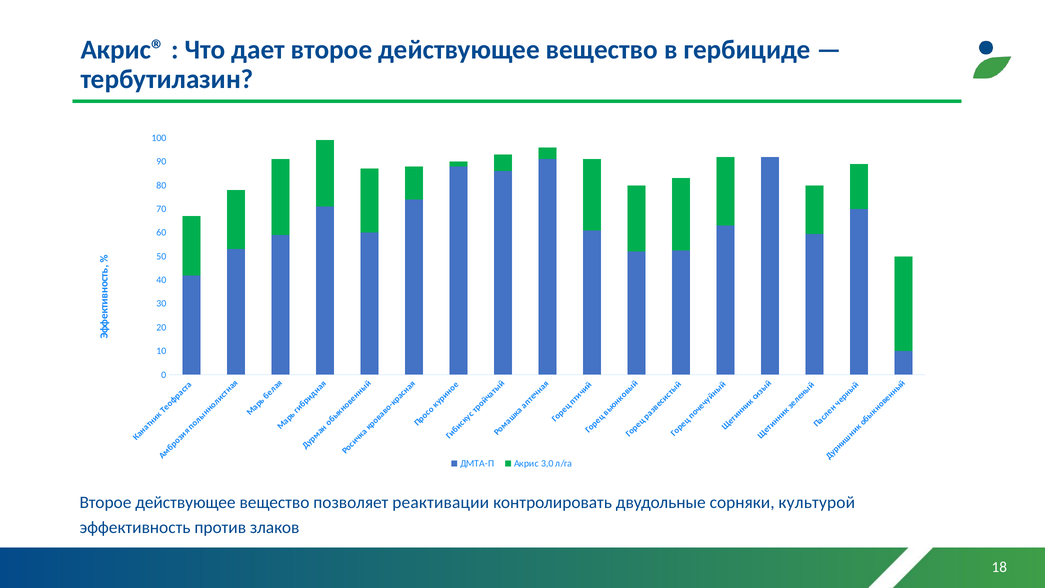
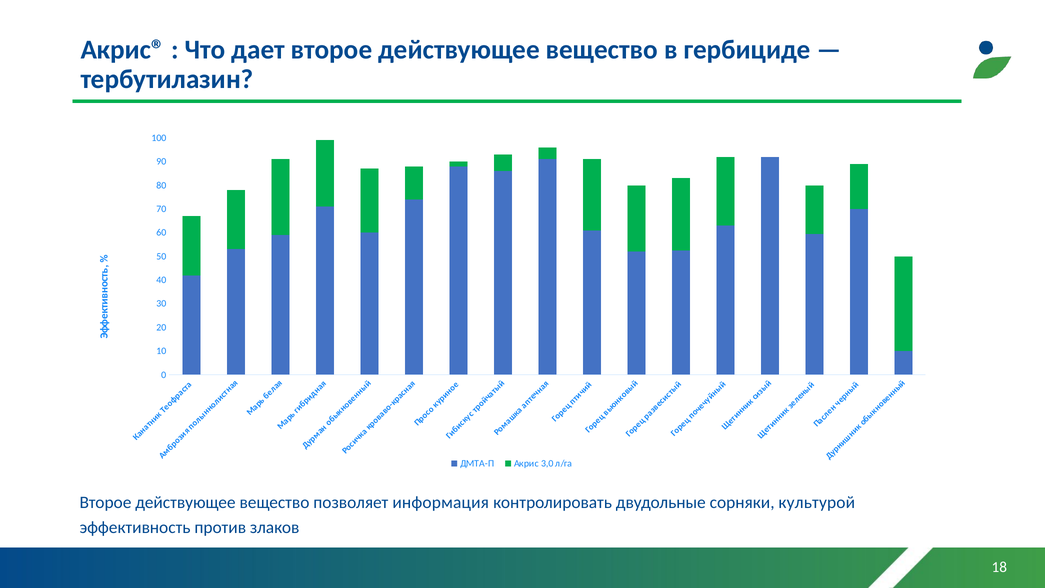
реактивации: реактивации -> информация
